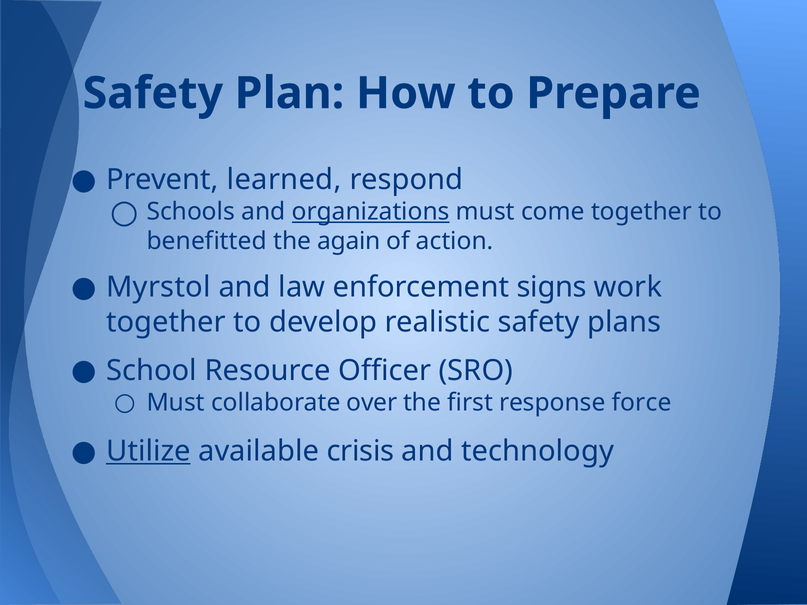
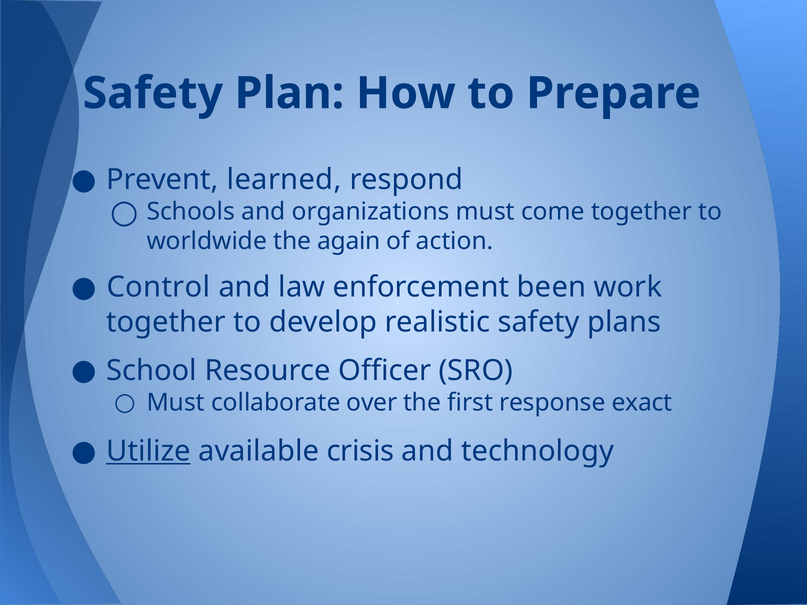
organizations underline: present -> none
benefitted: benefitted -> worldwide
Myrstol: Myrstol -> Control
signs: signs -> been
force: force -> exact
